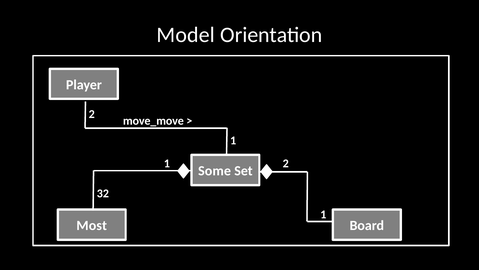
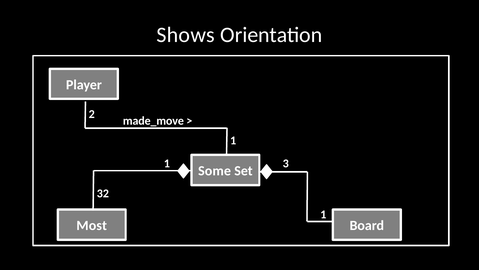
Model: Model -> Shows
move_move: move_move -> made_move
1 2: 2 -> 3
